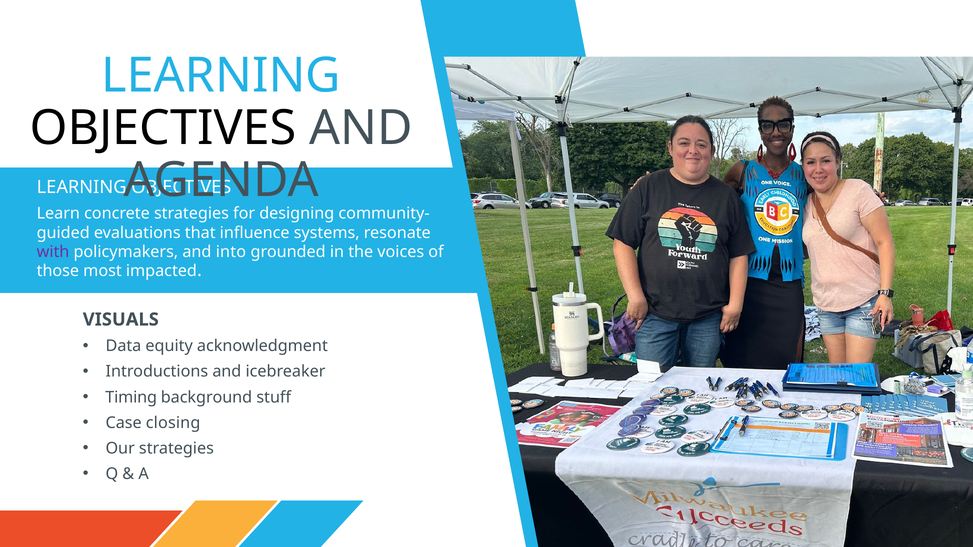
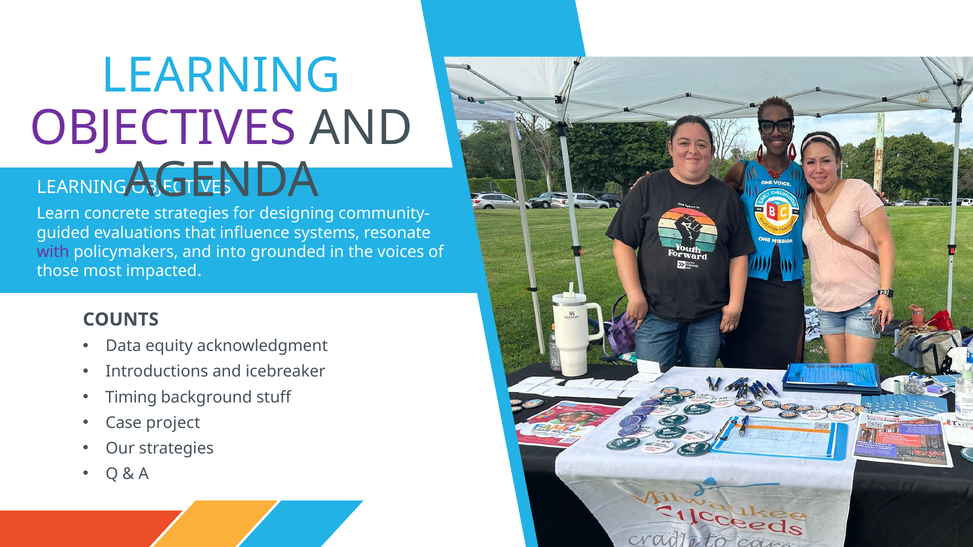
OBJECTIVES at (163, 128) colour: black -> purple
VISUALS: VISUALS -> COUNTS
closing: closing -> project
